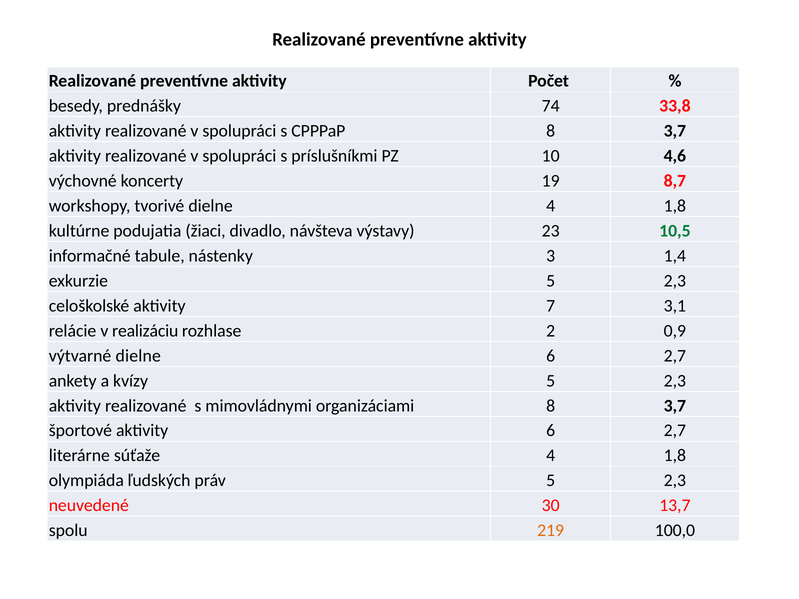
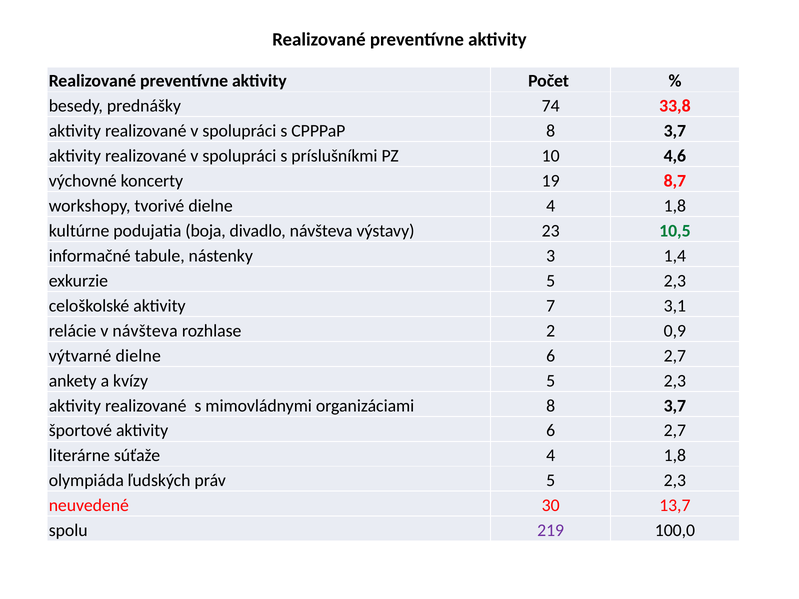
žiaci: žiaci -> boja
v realizáciu: realizáciu -> návšteva
219 colour: orange -> purple
